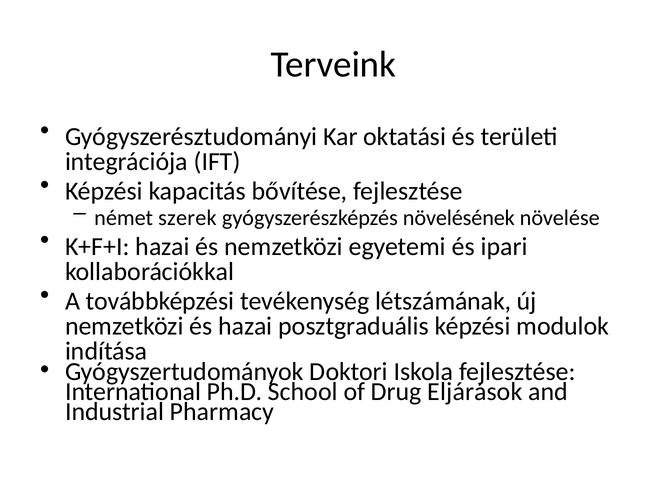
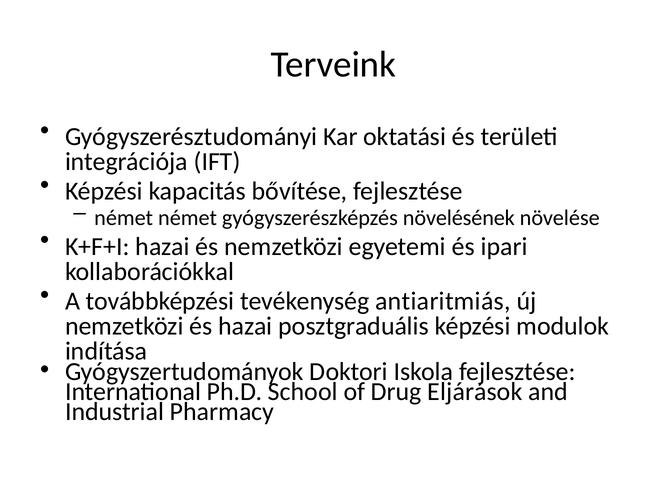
német szerek: szerek -> német
létszámának: létszámának -> antiaritmiás
